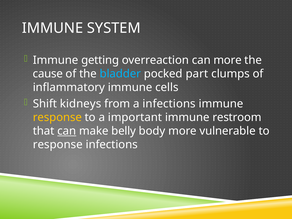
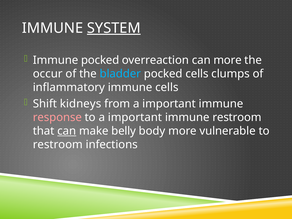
SYSTEM underline: none -> present
Immune getting: getting -> pocked
cause: cause -> occur
pocked part: part -> cells
from a infections: infections -> important
response at (57, 117) colour: yellow -> pink
response at (58, 145): response -> restroom
